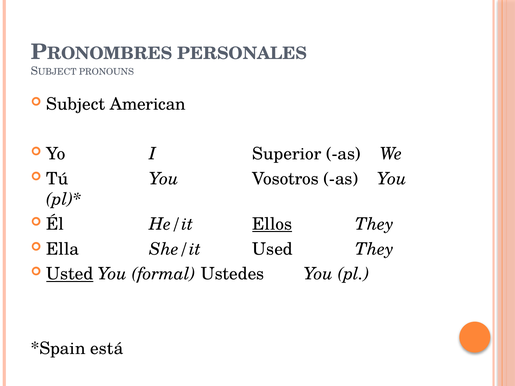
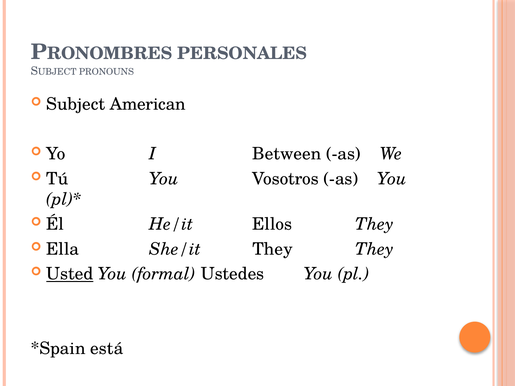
Superior: Superior -> Between
Ellos underline: present -> none
She/it Used: Used -> They
